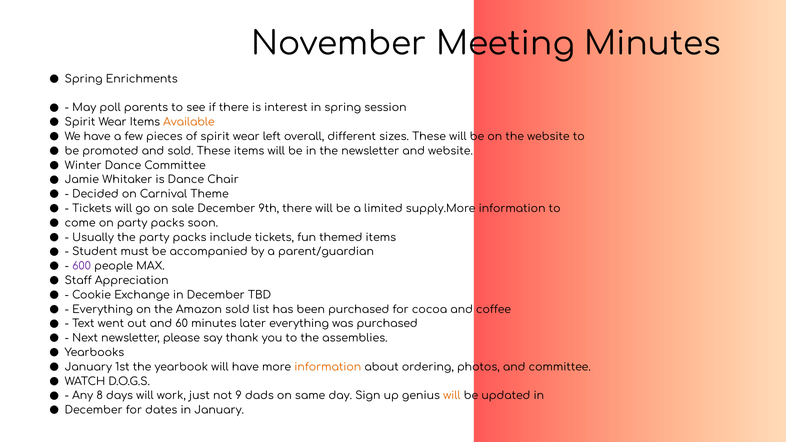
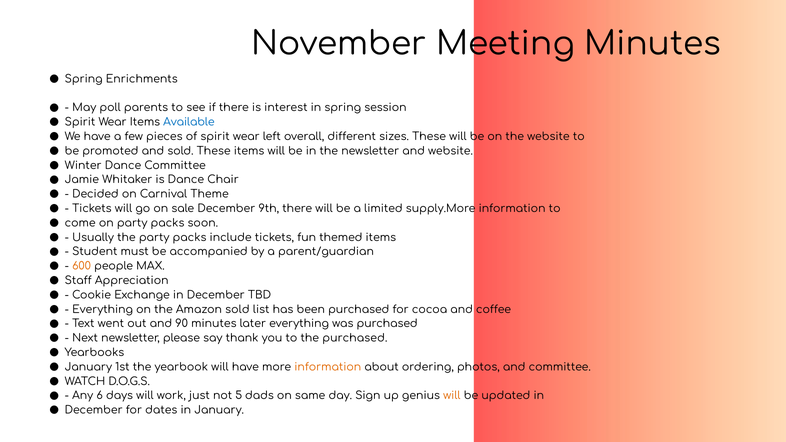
Available colour: orange -> blue
600 colour: purple -> orange
60: 60 -> 90
the assemblies: assemblies -> purchased
8: 8 -> 6
9: 9 -> 5
